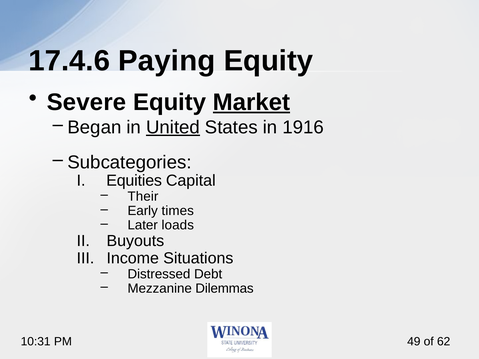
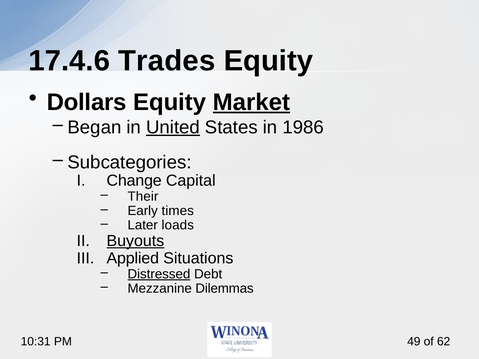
Paying: Paying -> Trades
Severe: Severe -> Dollars
1916: 1916 -> 1986
Equities: Equities -> Change
Buyouts underline: none -> present
Income: Income -> Applied
Distressed underline: none -> present
